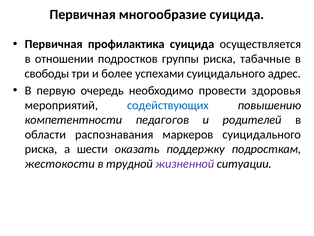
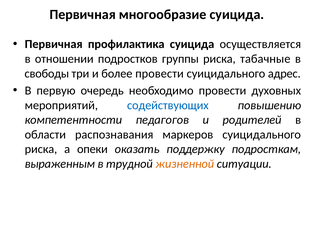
более успехами: успехами -> провести
здоровья: здоровья -> духовных
шести: шести -> опеки
жестокости: жестокости -> выраженным
жизненной colour: purple -> orange
